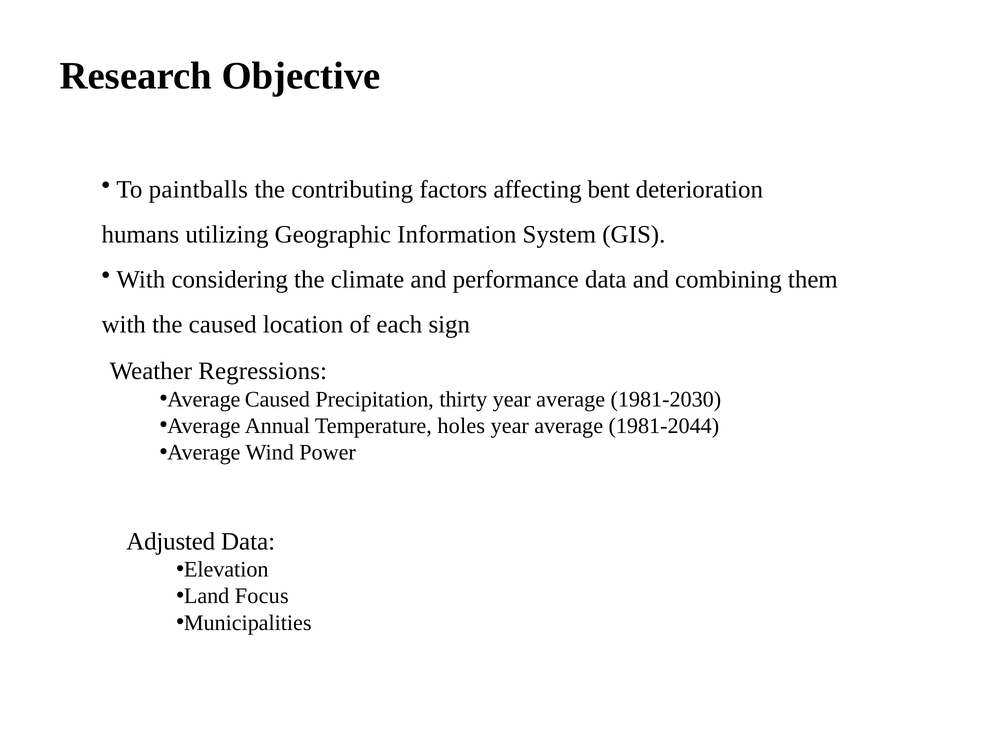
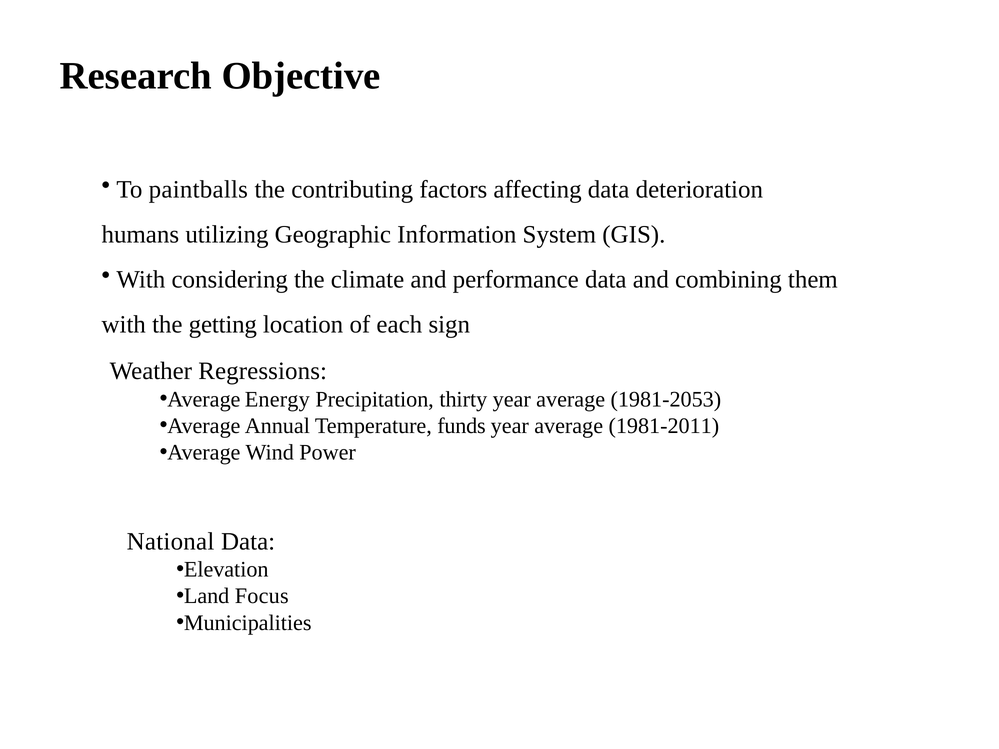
affecting bent: bent -> data
the caused: caused -> getting
Average Caused: Caused -> Energy
1981-2030: 1981-2030 -> 1981-2053
holes: holes -> funds
1981-2044: 1981-2044 -> 1981-2011
Adjusted: Adjusted -> National
